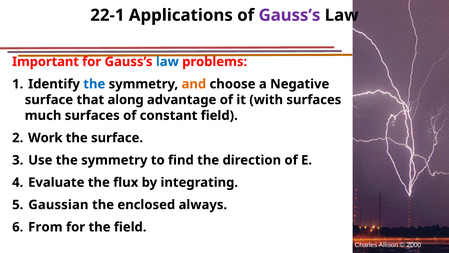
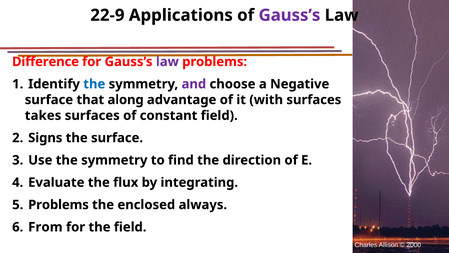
22-1: 22-1 -> 22-9
Important: Important -> Difference
law at (167, 62) colour: blue -> purple
and colour: orange -> purple
much: much -> takes
Work: Work -> Signs
Gaussian at (58, 204): Gaussian -> Problems
